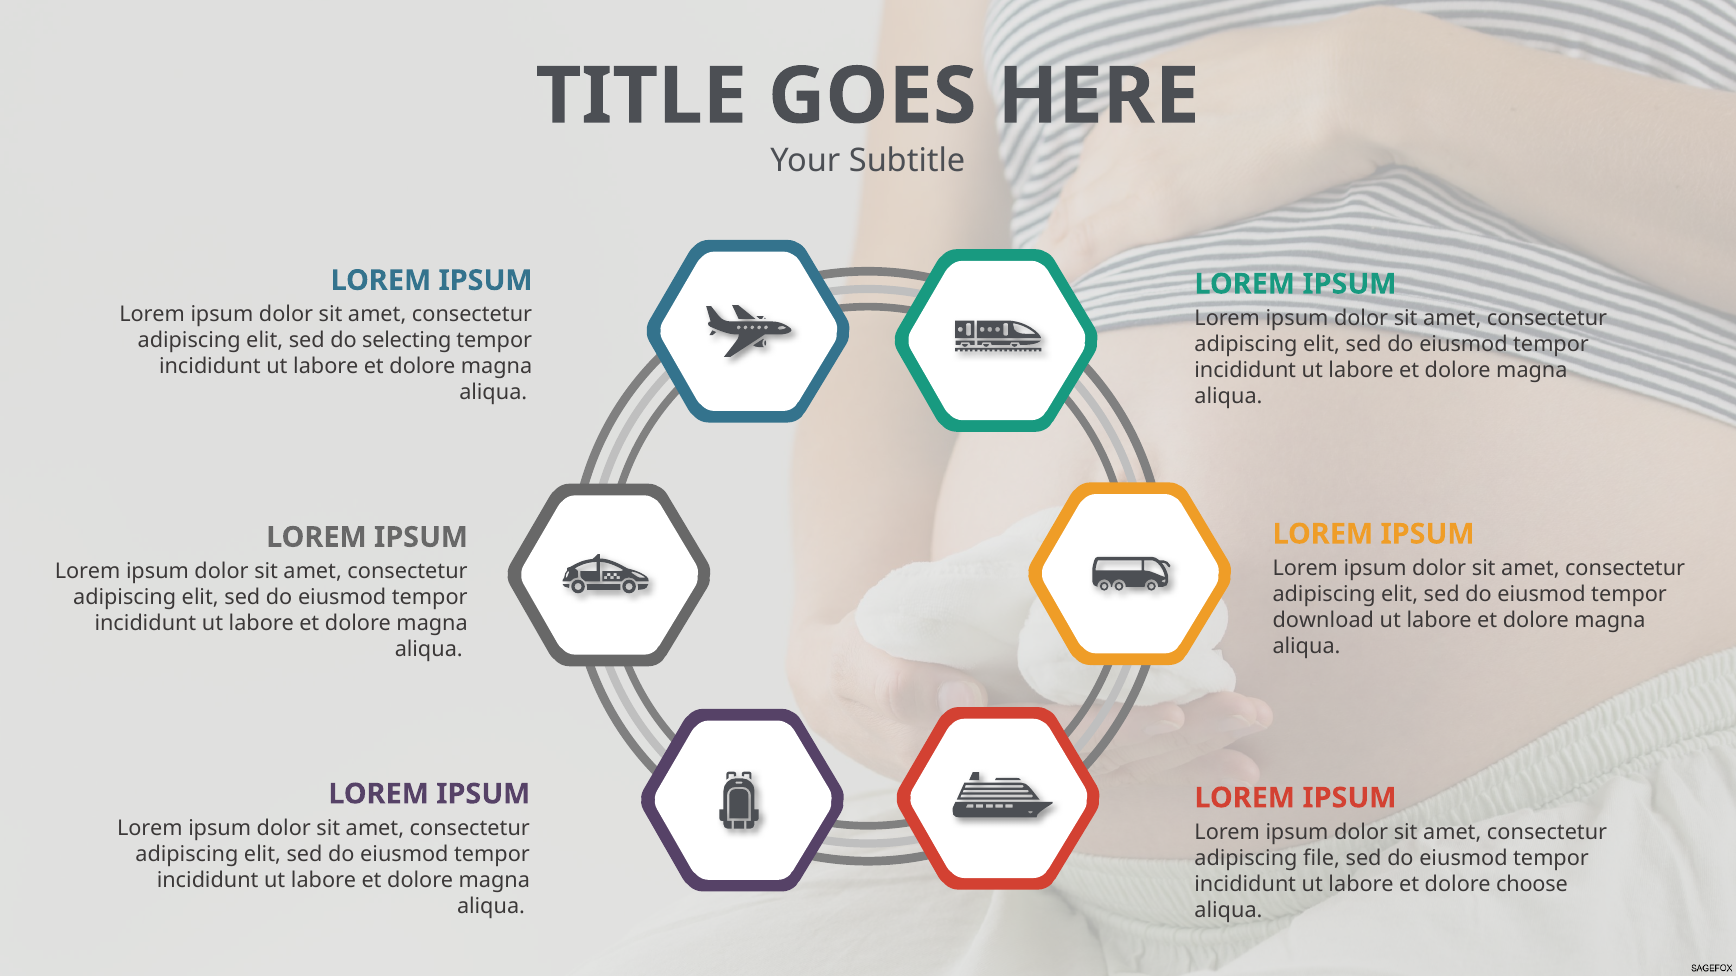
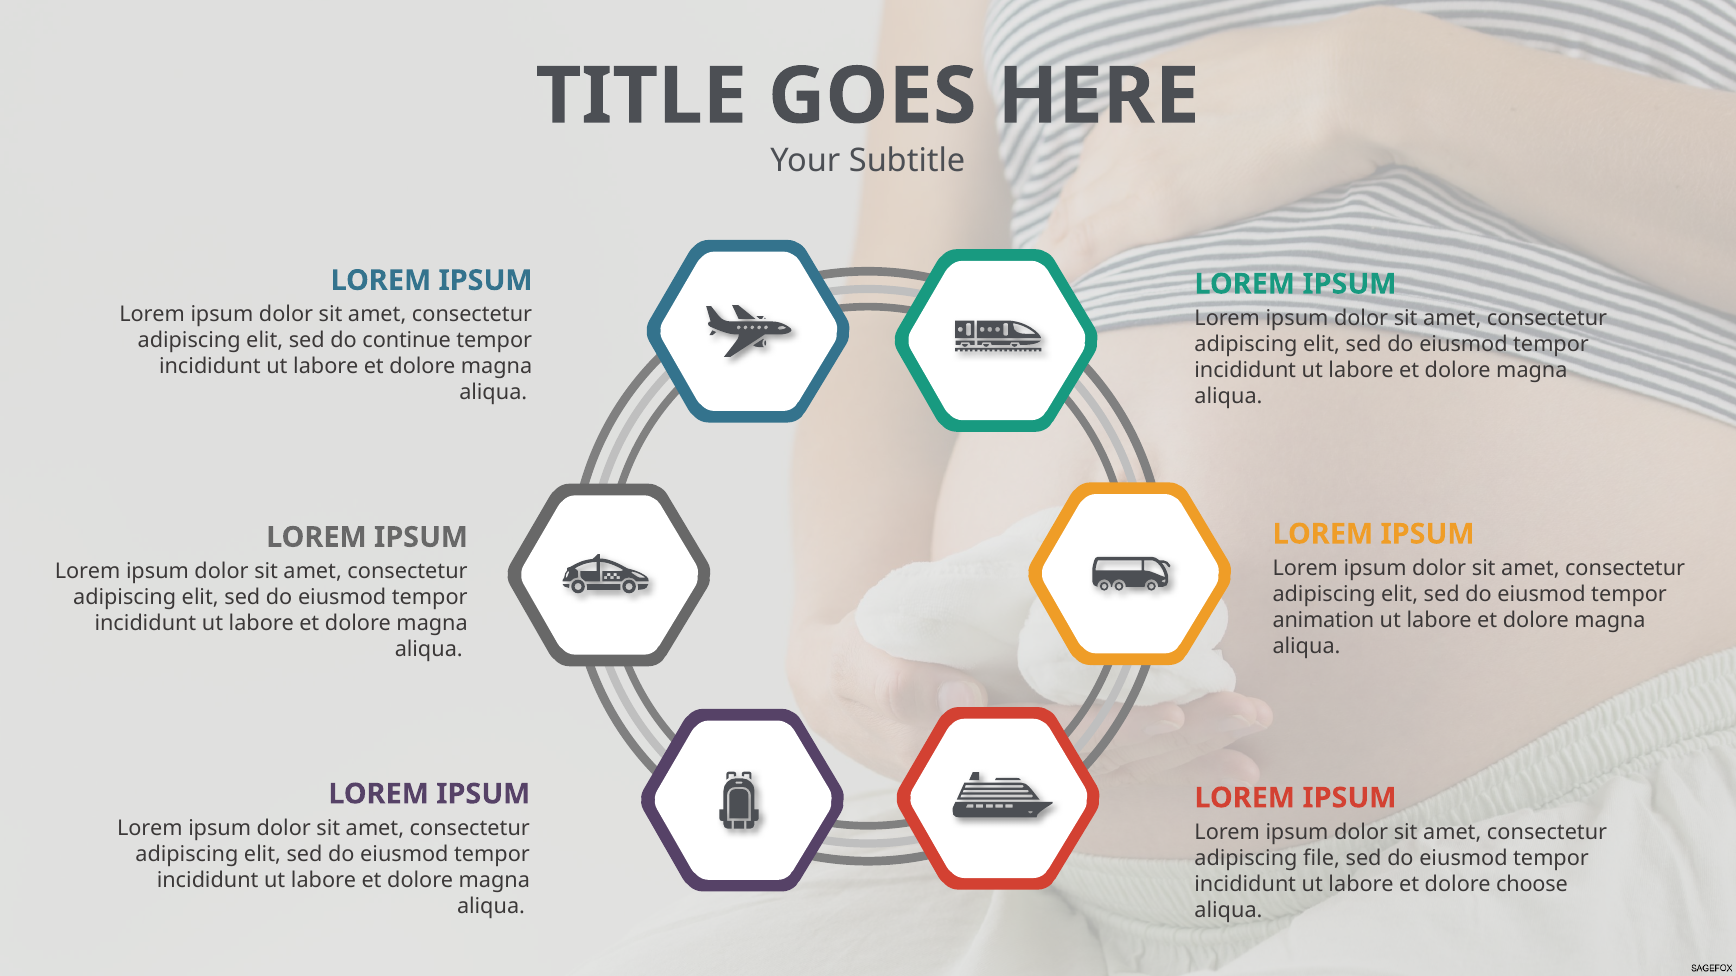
selecting: selecting -> continue
download: download -> animation
